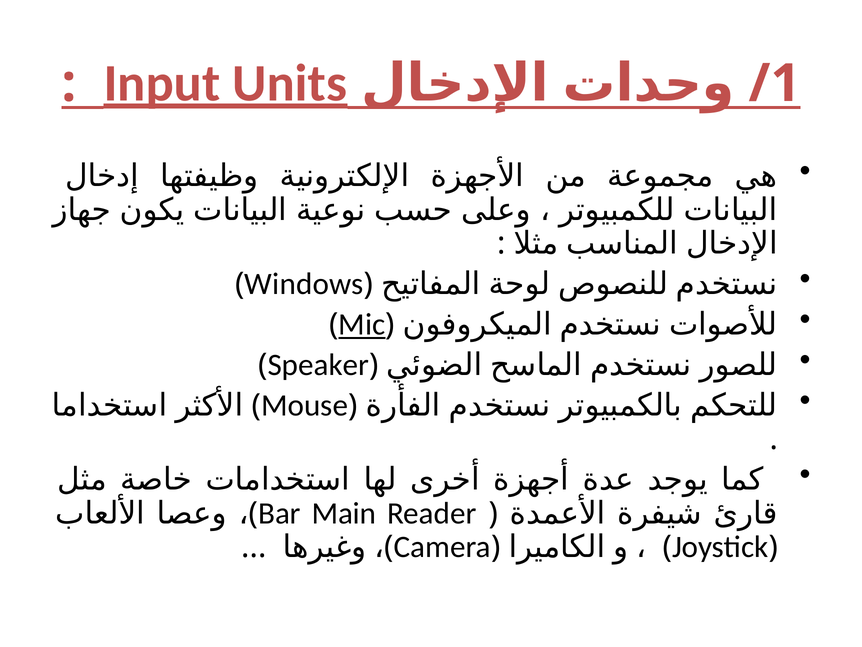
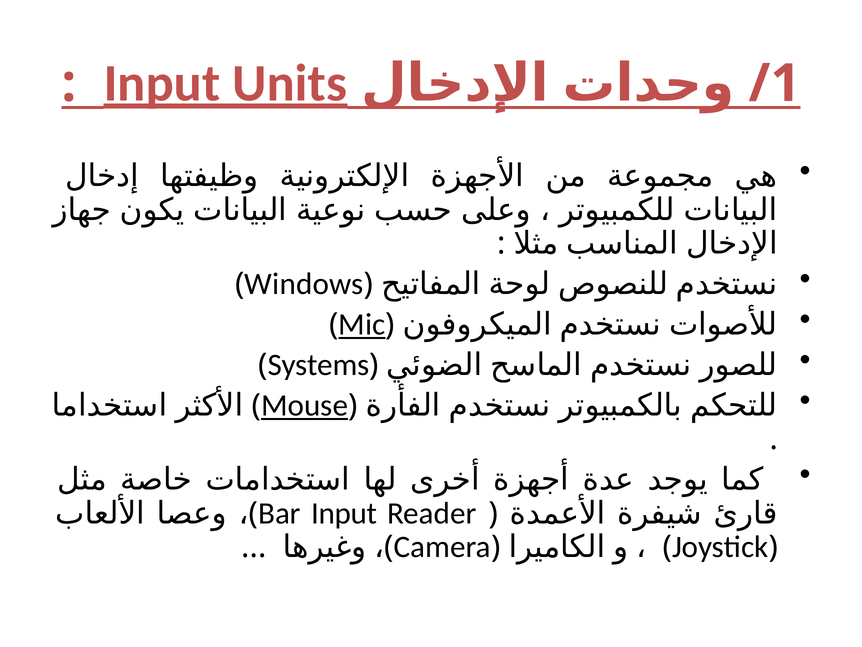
Speaker: Speaker -> Systems
Mouse underline: none -> present
Bar Main: Main -> Input
